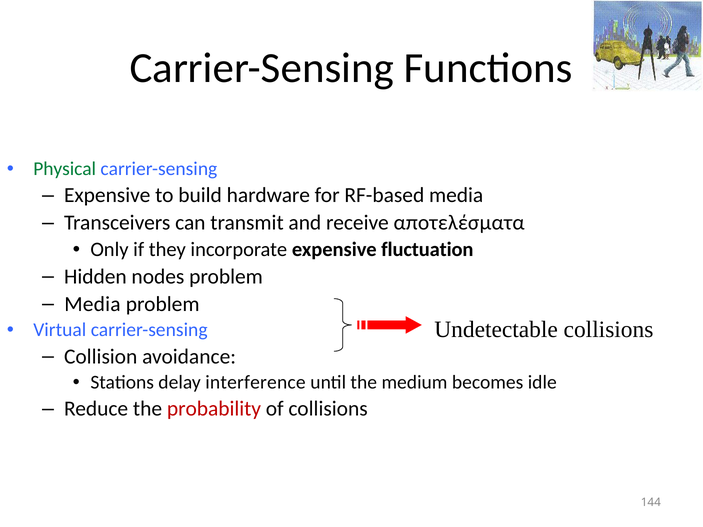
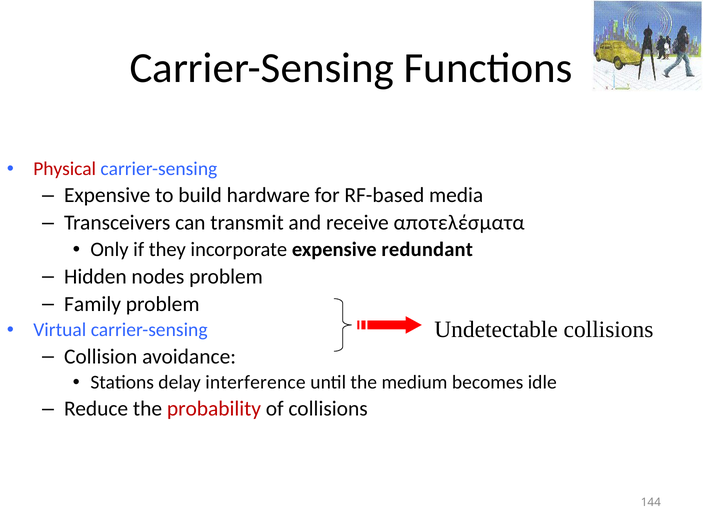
Physical colour: green -> red
fluctuation: fluctuation -> redundant
Media at (92, 304): Media -> Family
